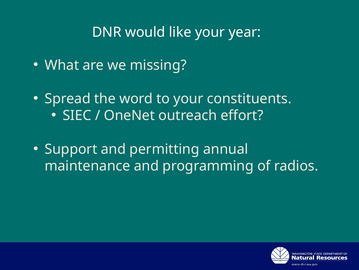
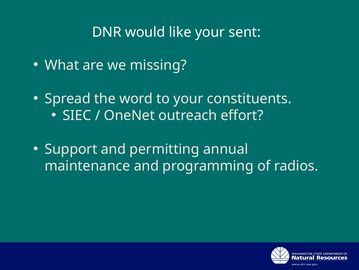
year: year -> sent
